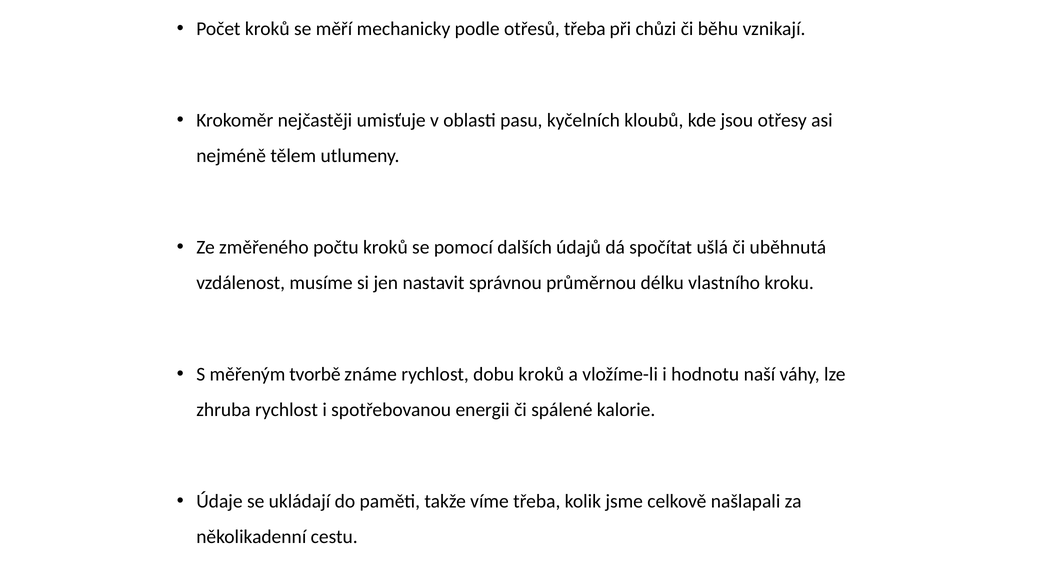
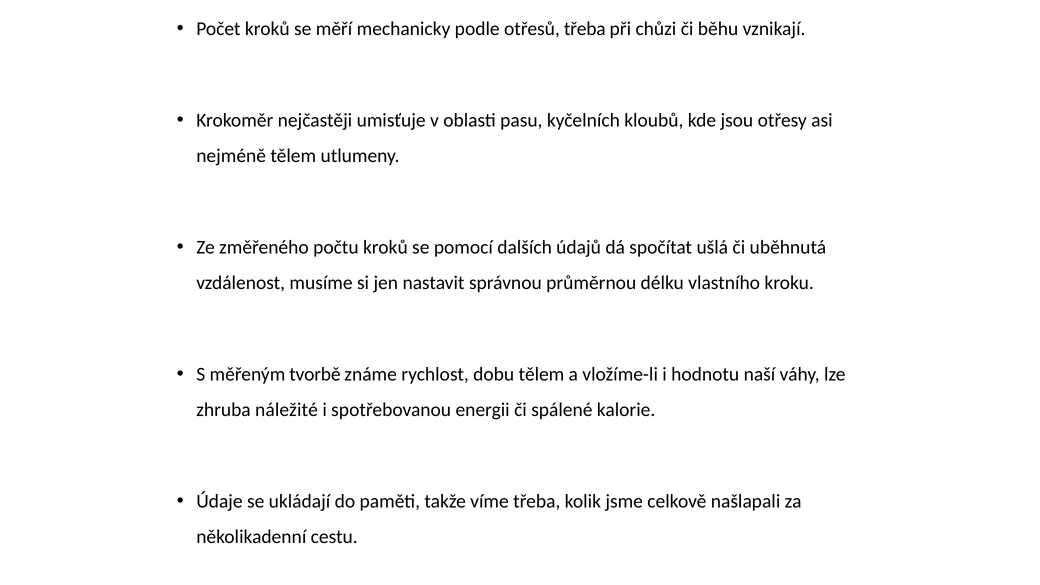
dobu kroků: kroků -> tělem
zhruba rychlost: rychlost -> náležité
